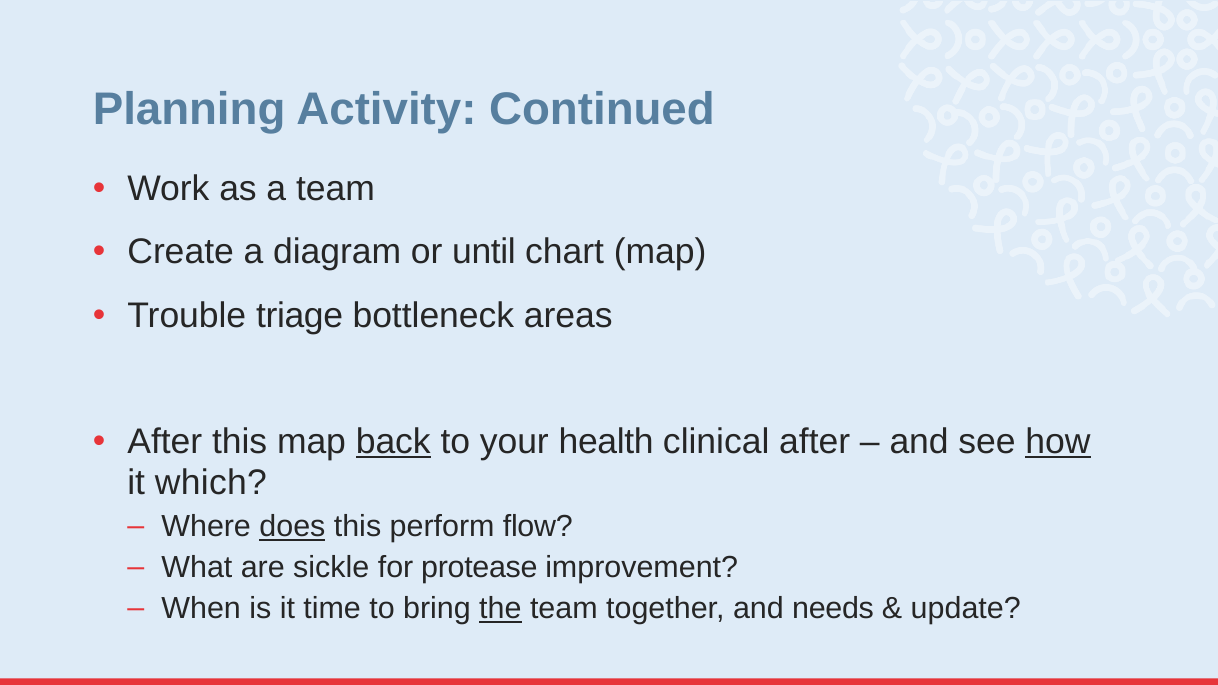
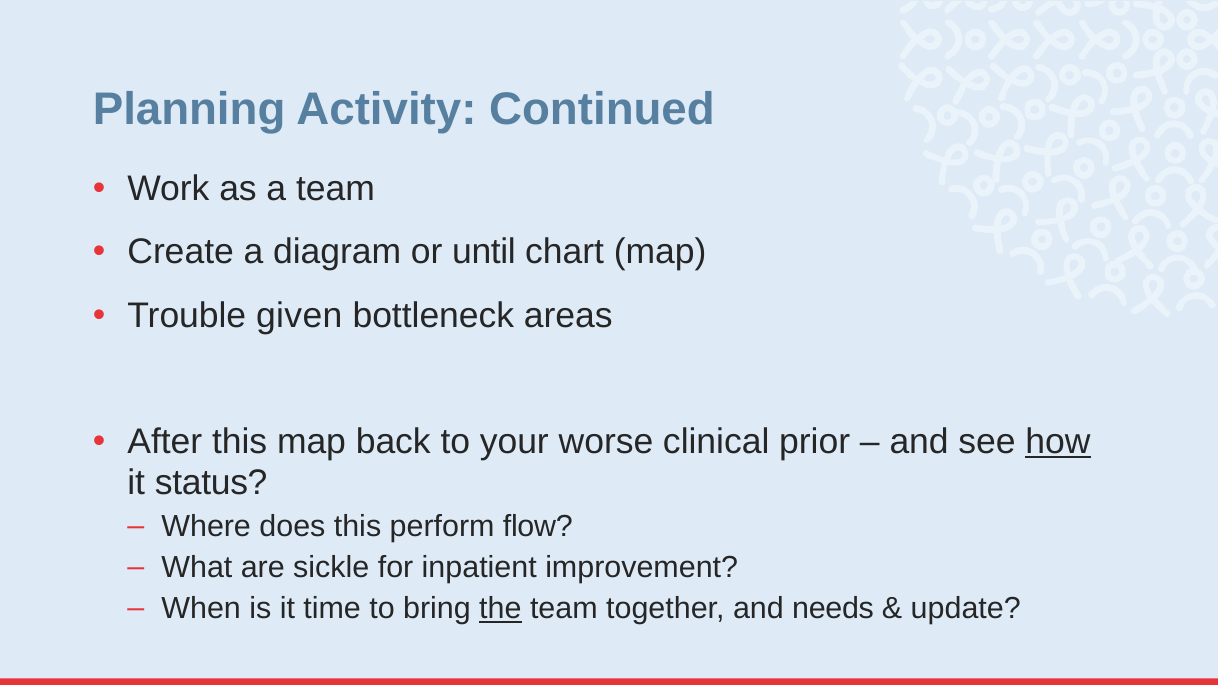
triage: triage -> given
back underline: present -> none
health: health -> worse
clinical after: after -> prior
which: which -> status
does underline: present -> none
protease: protease -> inpatient
